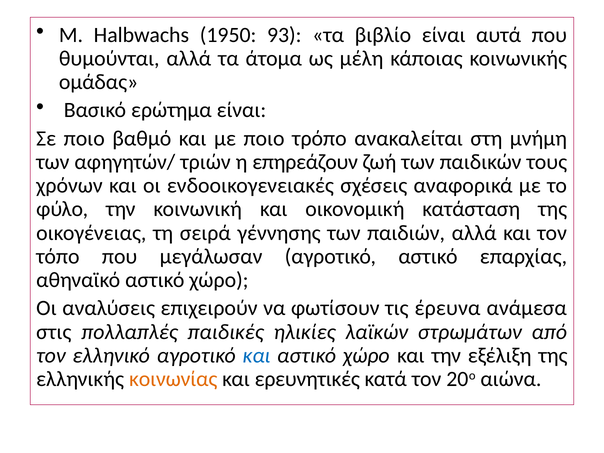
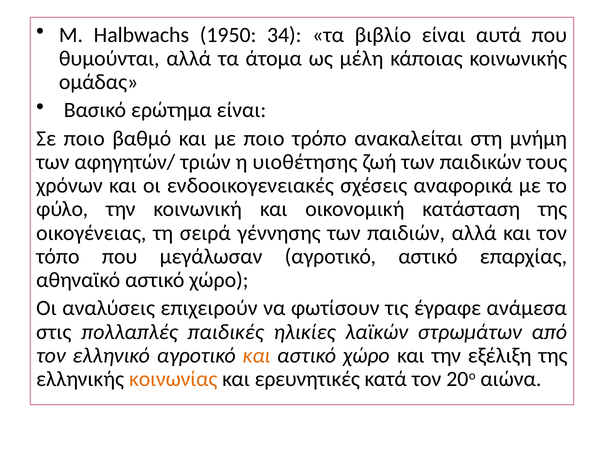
93: 93 -> 34
επηρεάζουν: επηρεάζουν -> υιοθέτησης
έρευνα: έρευνα -> έγραφε
και at (257, 355) colour: blue -> orange
